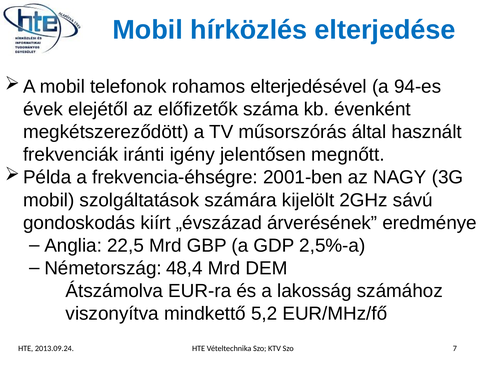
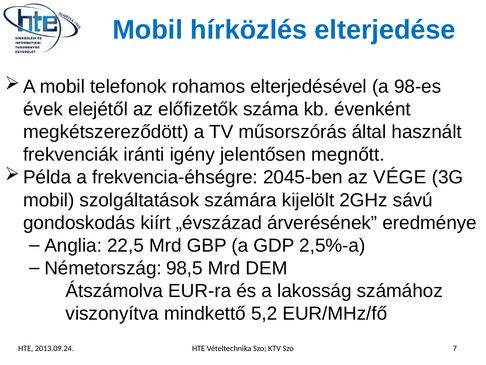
94-es: 94-es -> 98-es
2001-ben: 2001-ben -> 2045-ben
NAGY: NAGY -> VÉGE
48,4: 48,4 -> 98,5
